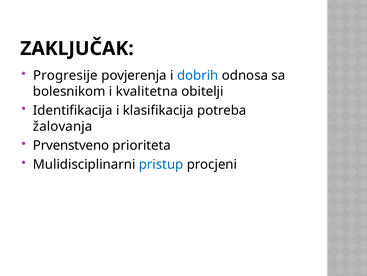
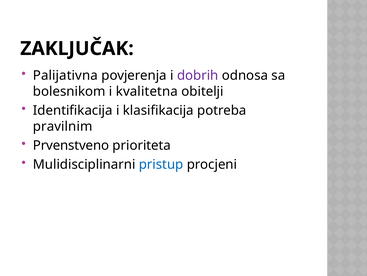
Progresije: Progresije -> Palijativna
dobrih colour: blue -> purple
žalovanja: žalovanja -> pravilnim
